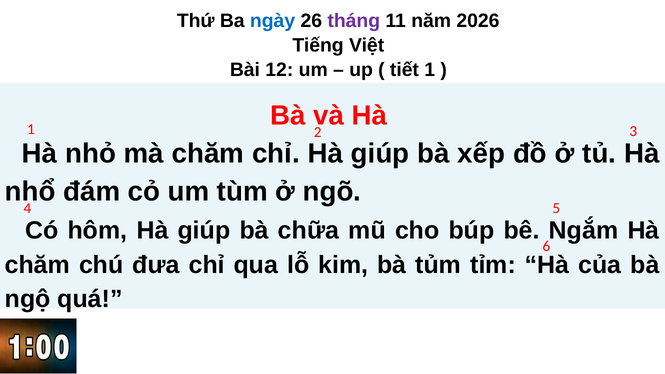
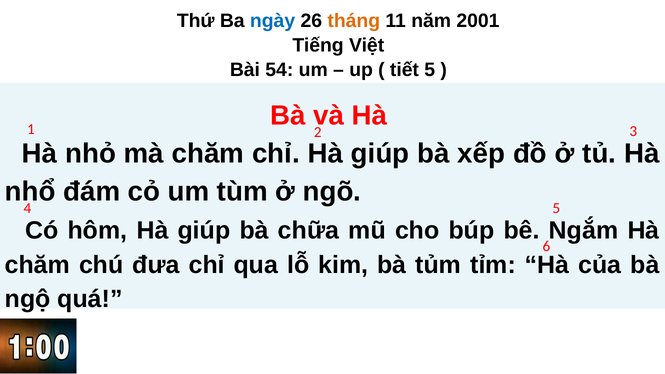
tháng colour: purple -> orange
2026: 2026 -> 2001
12: 12 -> 54
tiết 1: 1 -> 5
